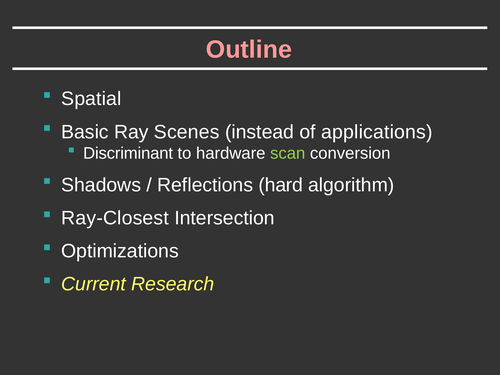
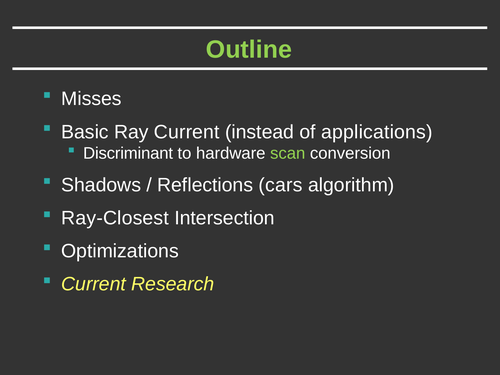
Outline colour: pink -> light green
Spatial: Spatial -> Misses
Ray Scenes: Scenes -> Current
hard: hard -> cars
